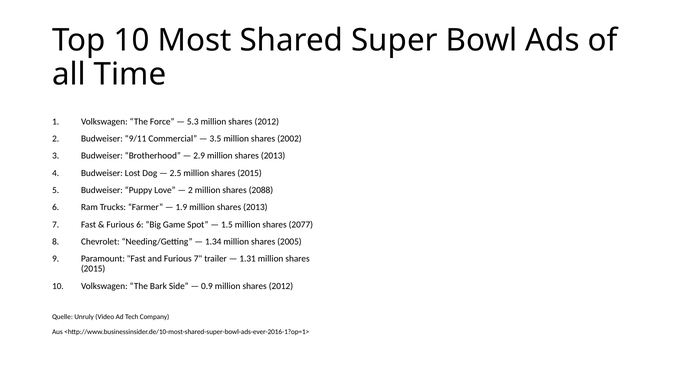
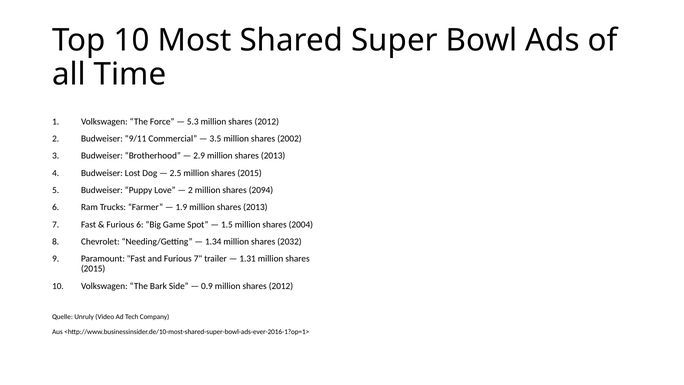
2088: 2088 -> 2094
2077: 2077 -> 2004
2005: 2005 -> 2032
